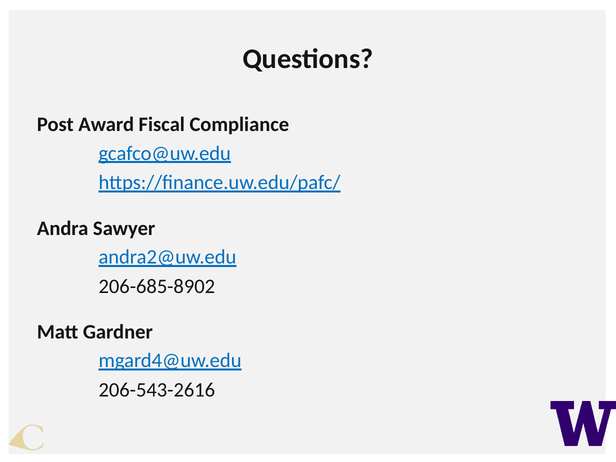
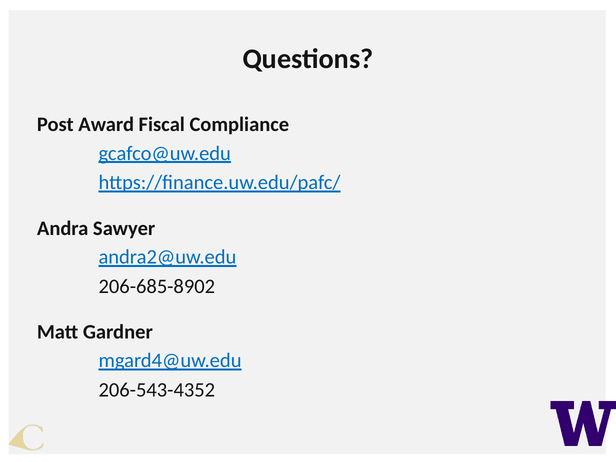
206-543-2616: 206-543-2616 -> 206-543-4352
